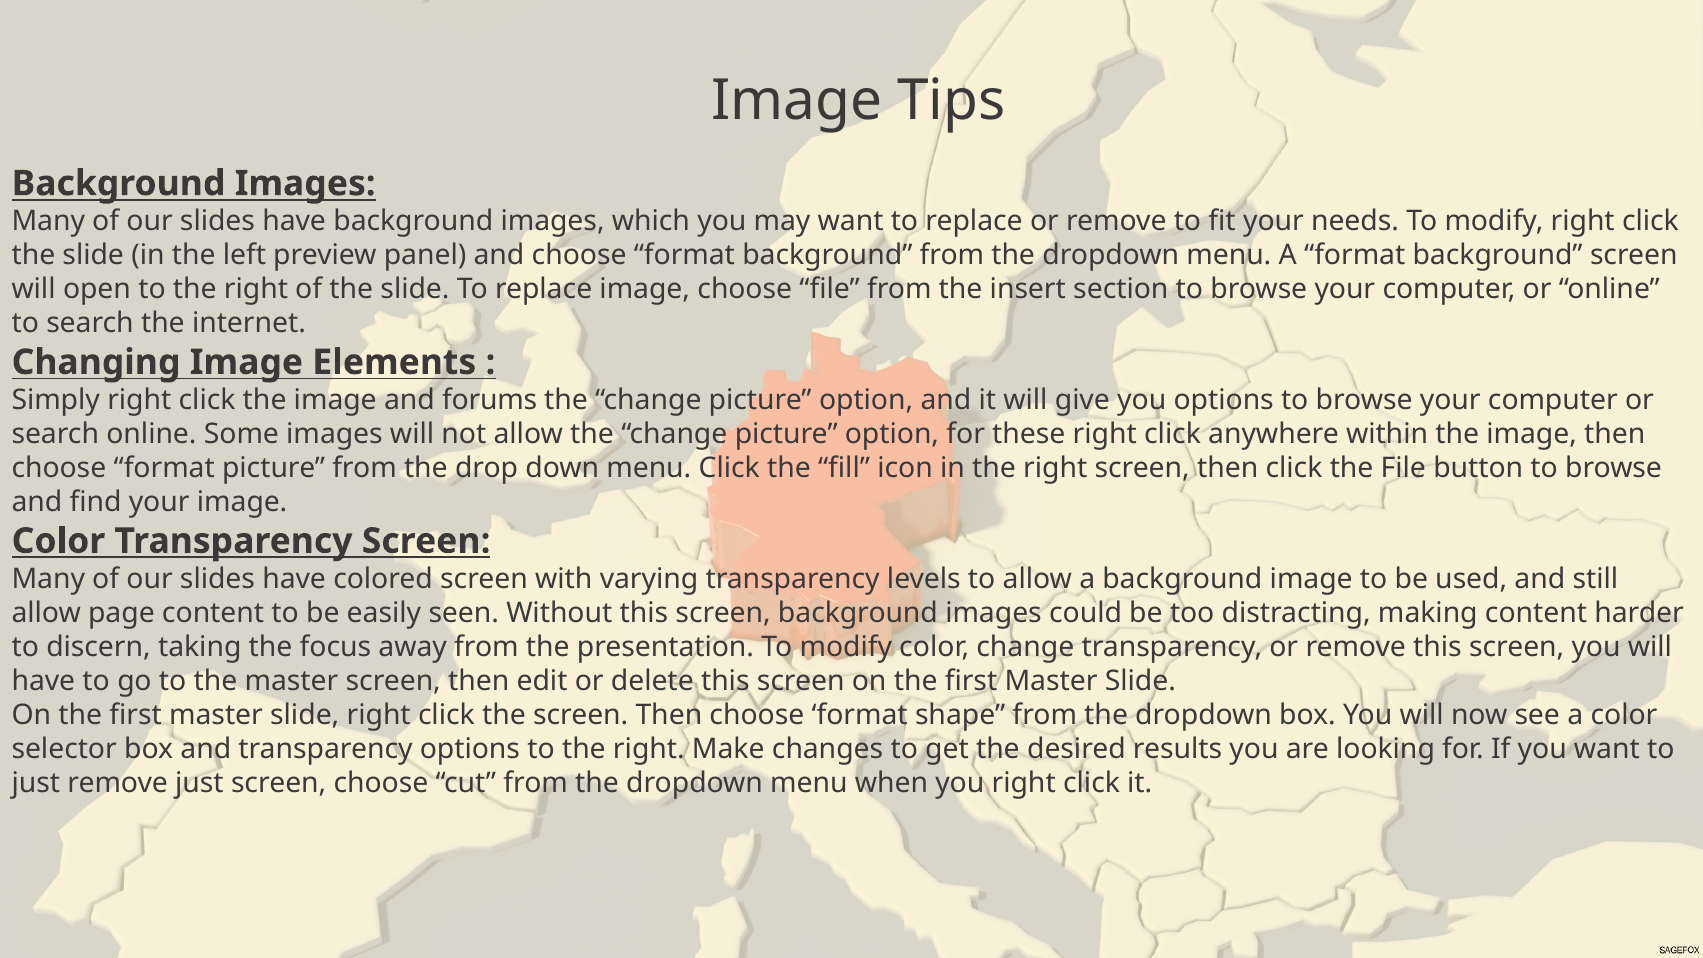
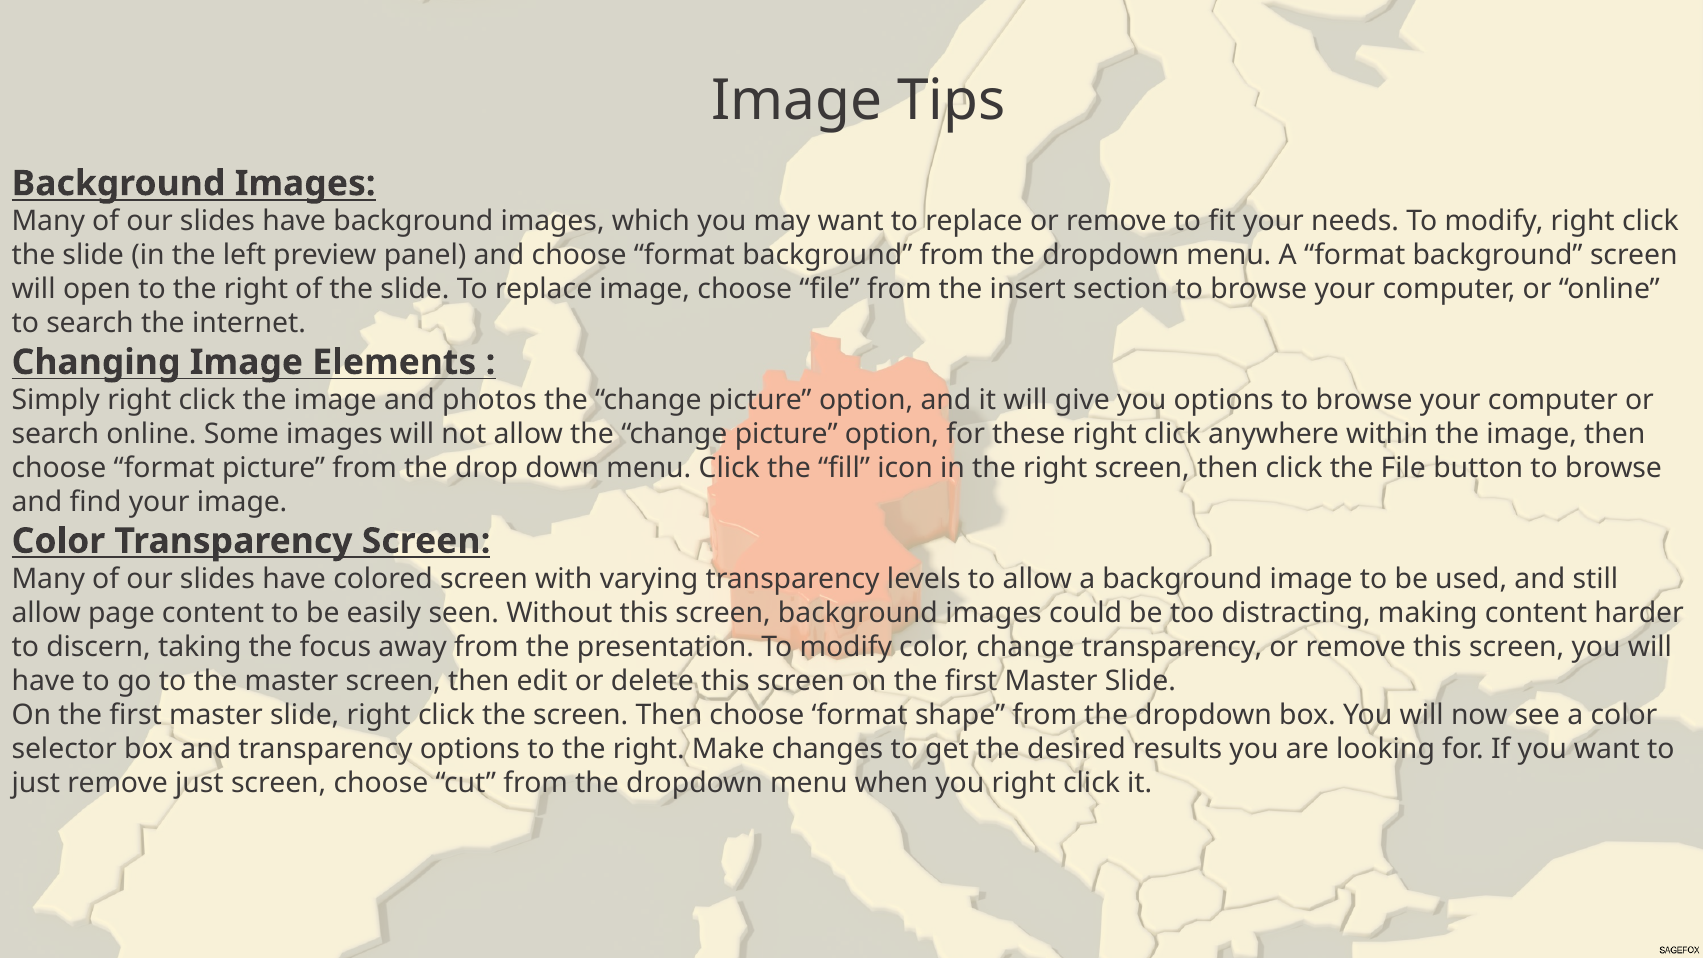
forums: forums -> photos
